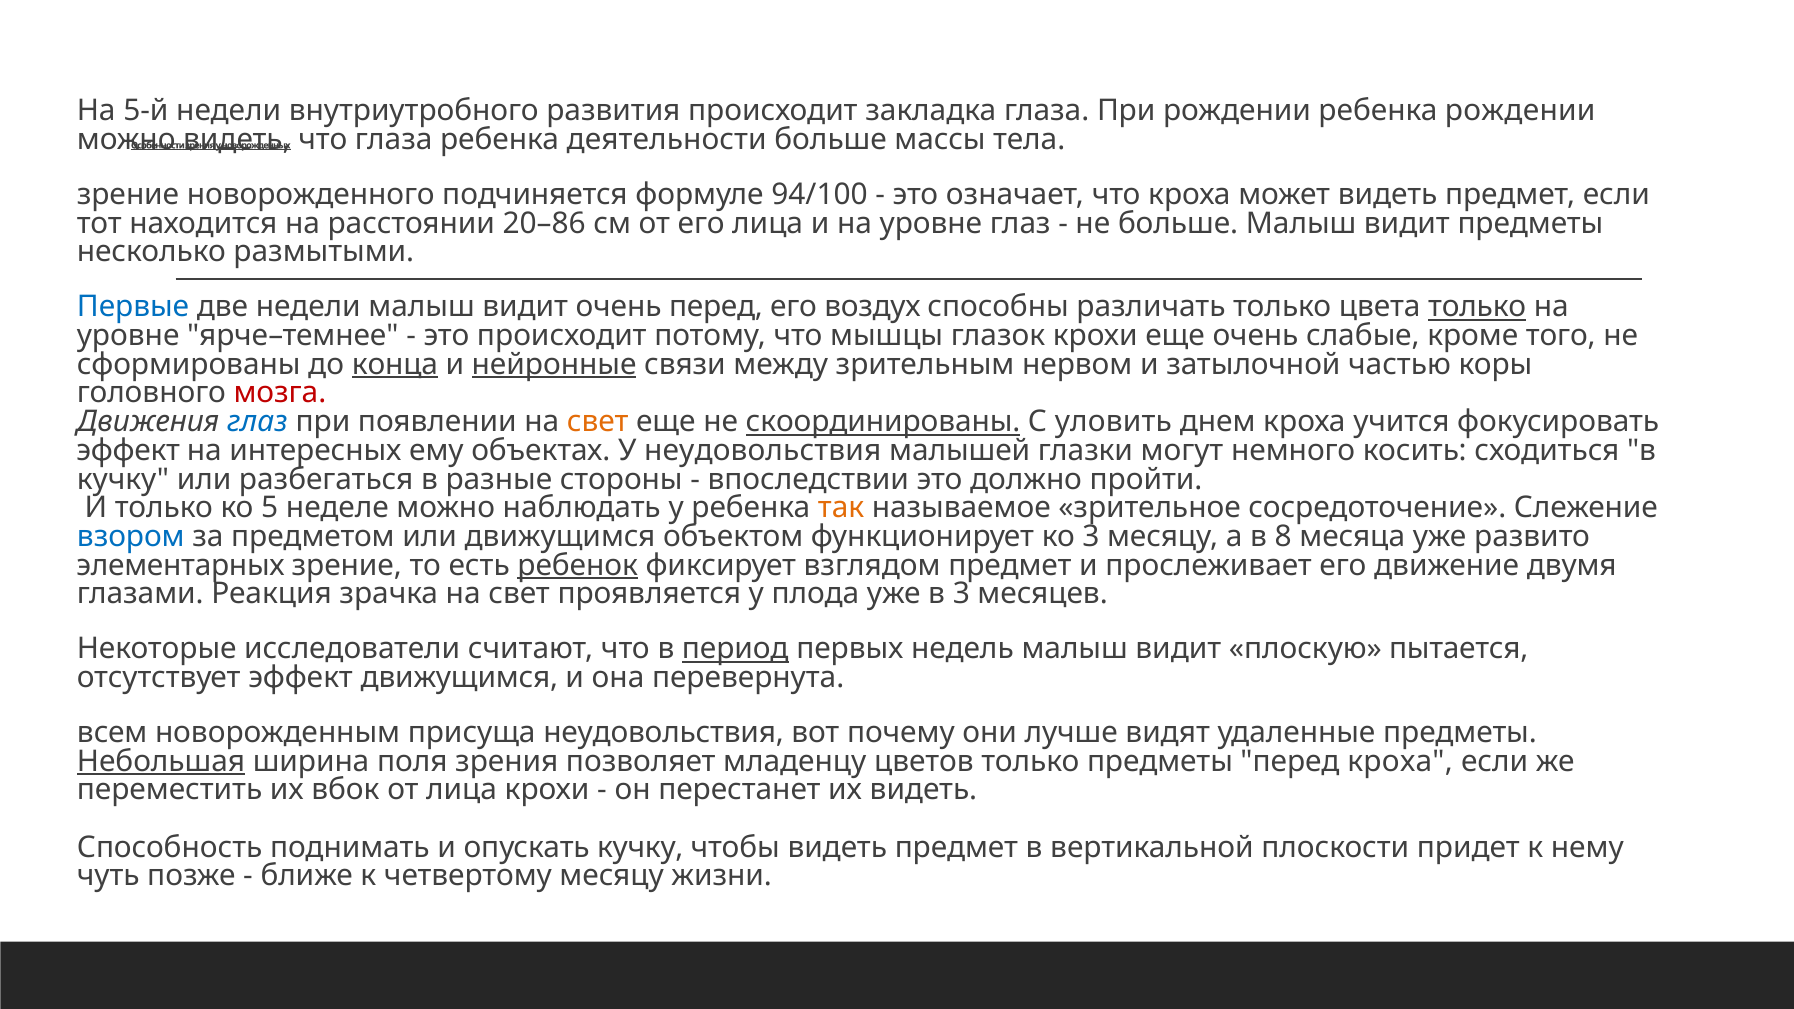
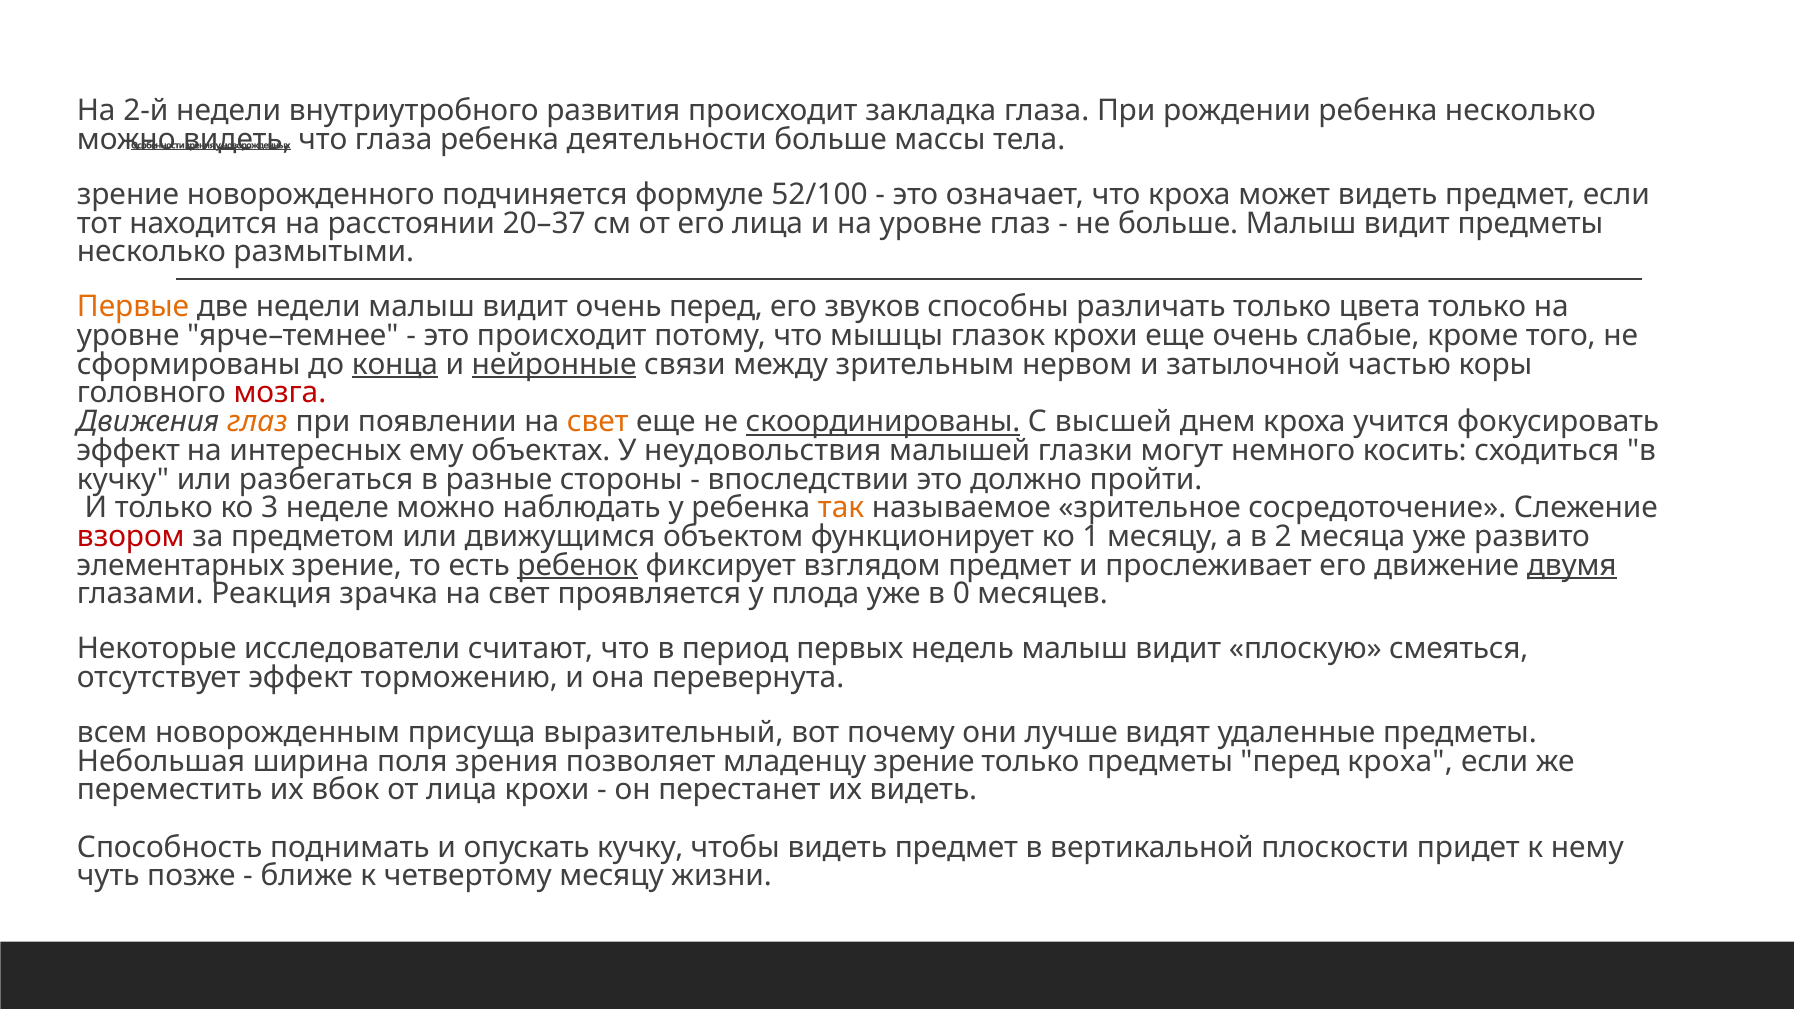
5-й: 5-й -> 2-й
ребенка рождении: рождении -> несколько
94/100: 94/100 -> 52/100
20–86: 20–86 -> 20–37
Первые colour: blue -> orange
воздух: воздух -> звуков
только at (1477, 307) underline: present -> none
глаз at (257, 422) colour: blue -> orange
уловить: уловить -> высшей
5: 5 -> 3
взором colour: blue -> red
ко 3: 3 -> 1
8: 8 -> 2
двумя underline: none -> present
в 3: 3 -> 0
период underline: present -> none
пытается: пытается -> смеяться
эффект движущимся: движущимся -> торможению
присуща неудовольствия: неудовольствия -> выразительный
Небольшая underline: present -> none
младенцу цветов: цветов -> зрение
